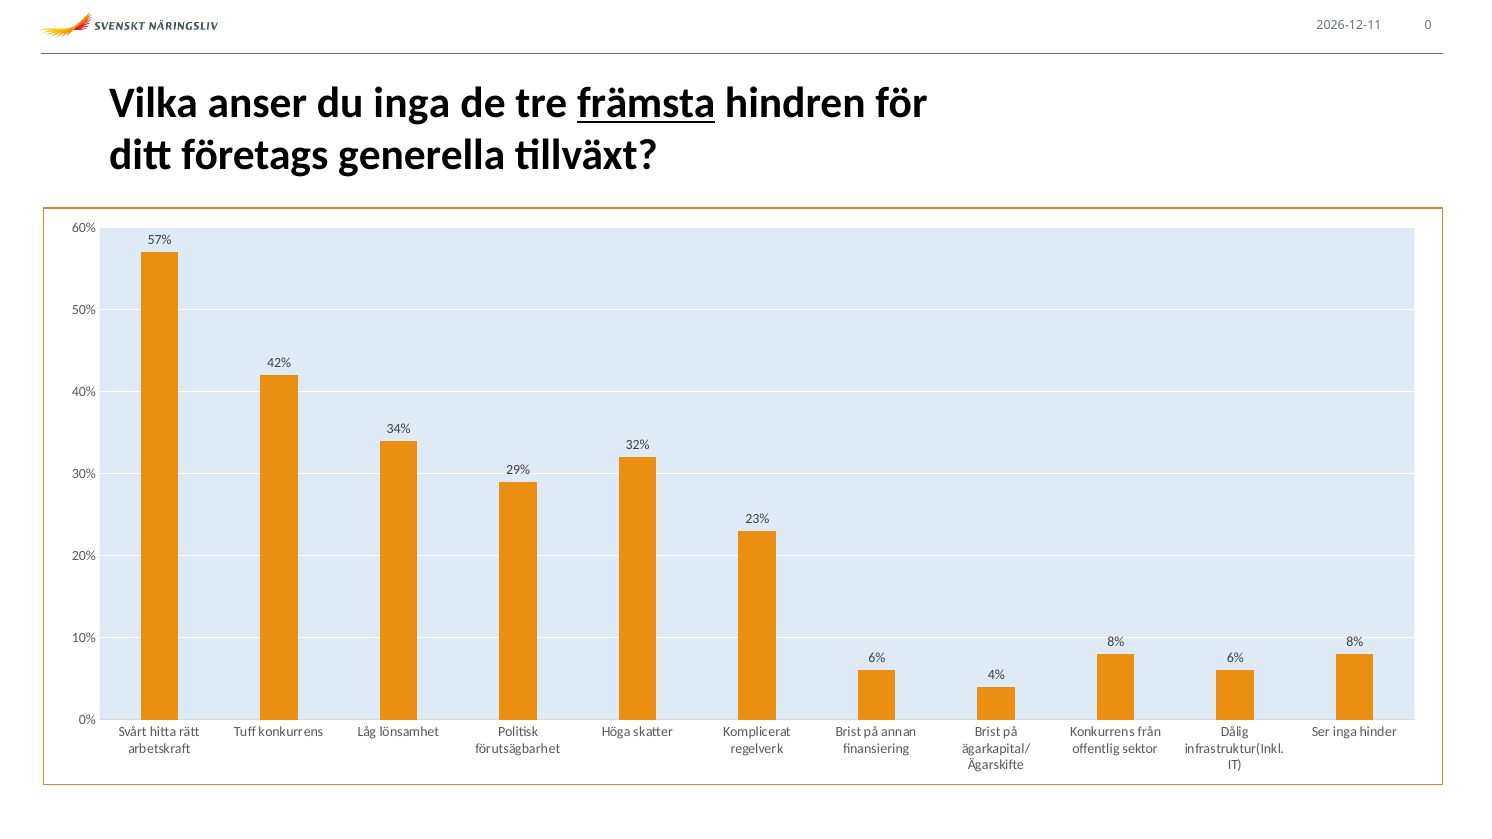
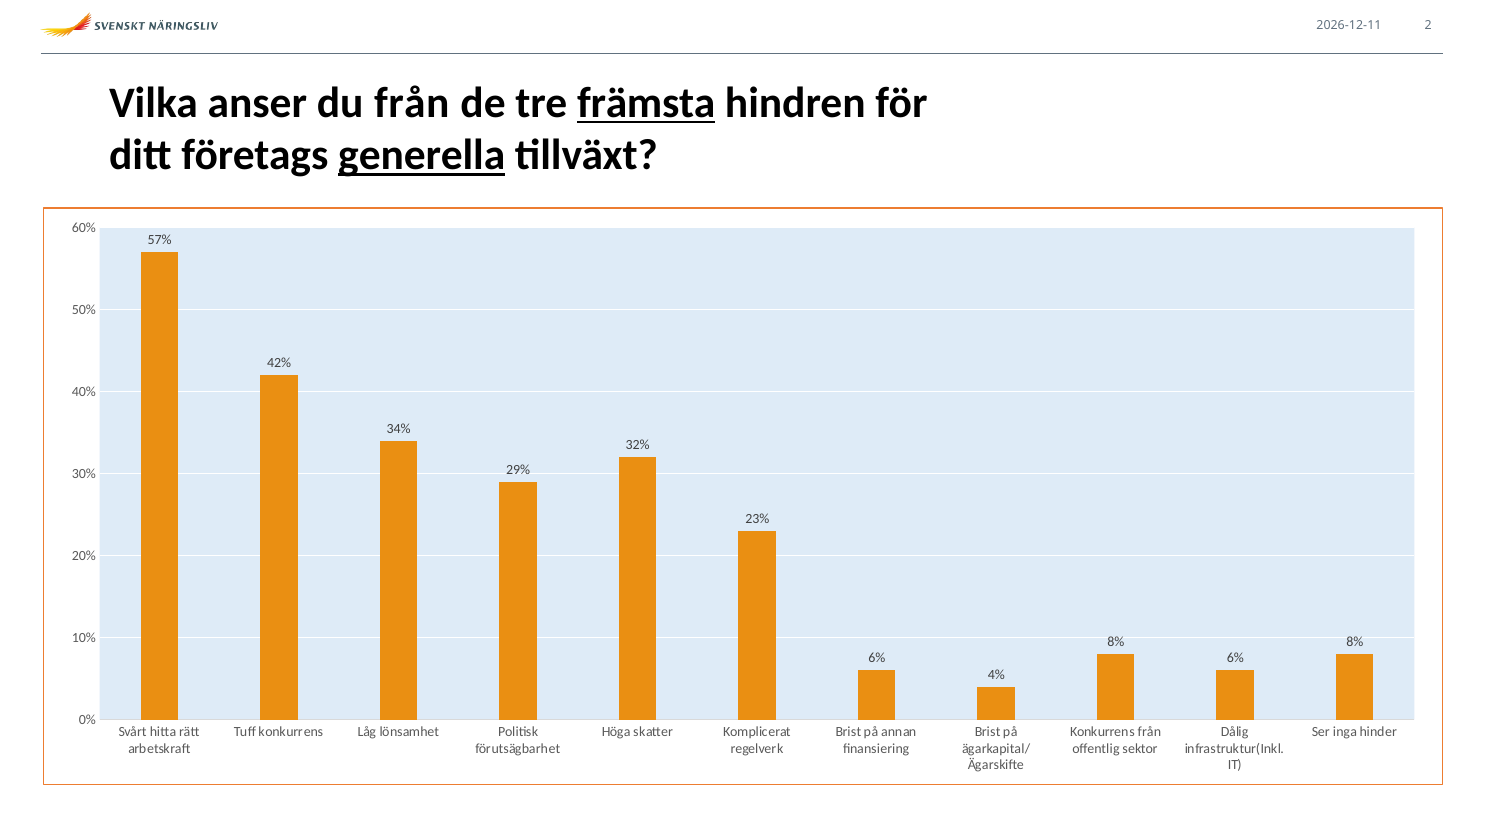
0: 0 -> 2
du inga: inga -> från
generella underline: none -> present
